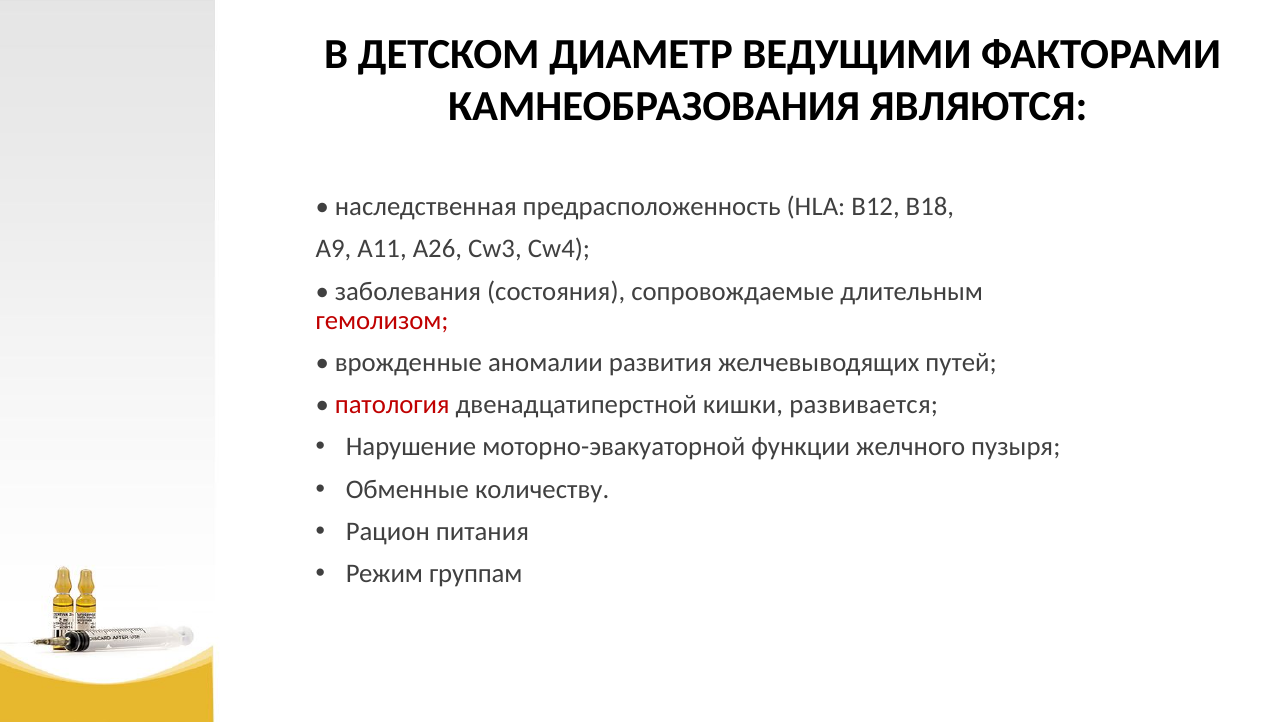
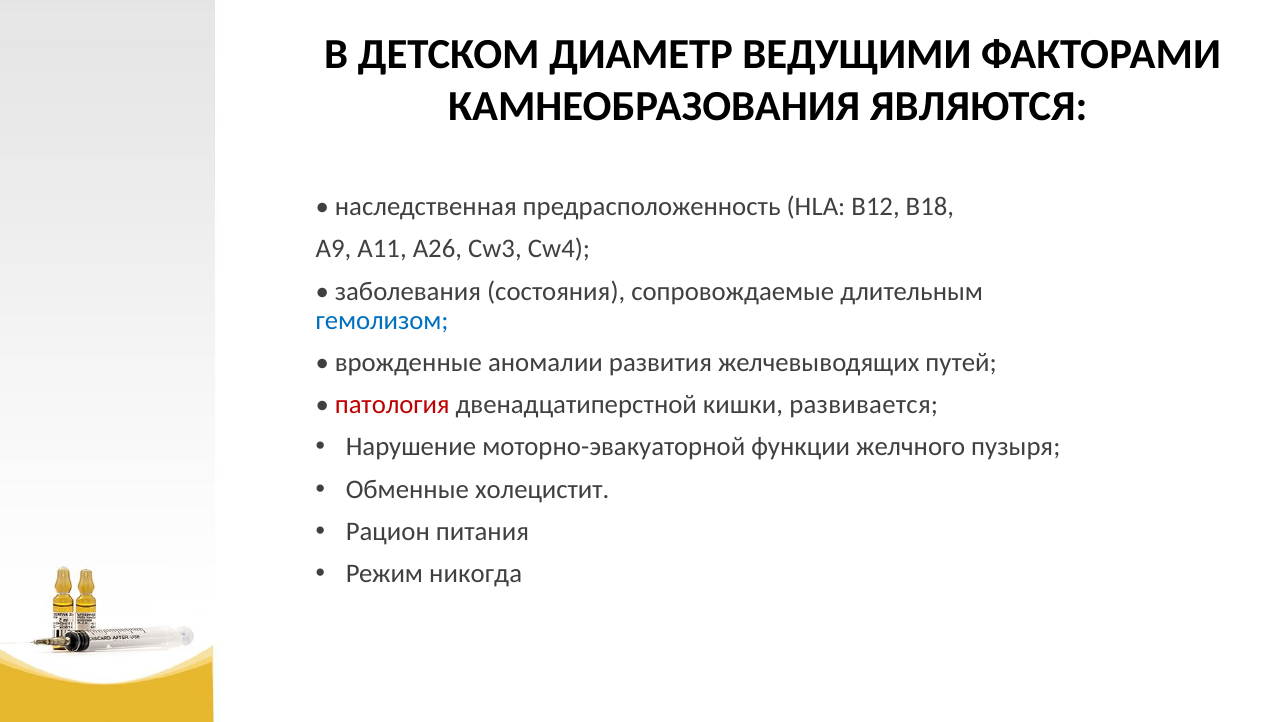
гемолизом colour: red -> blue
количеству: количеству -> холецистит
группам: группам -> никогда
